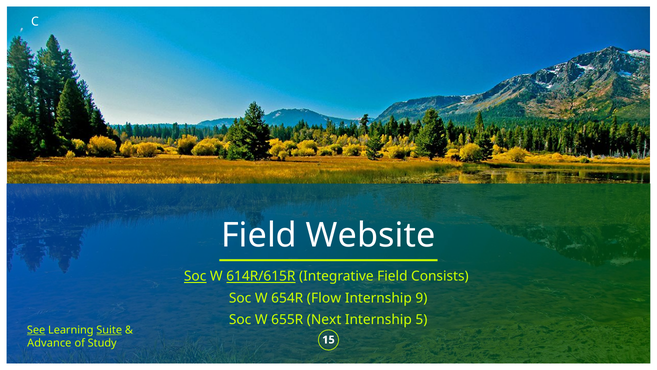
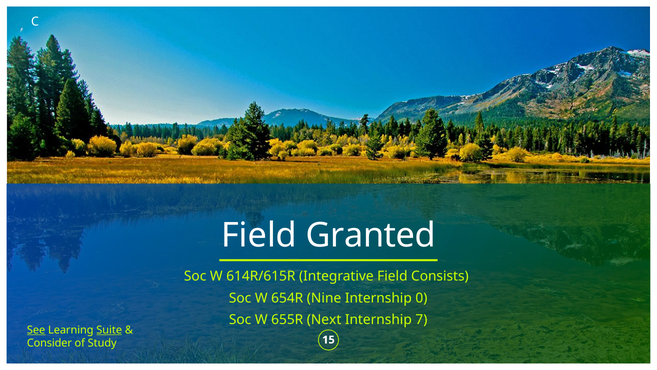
Website: Website -> Granted
Soc at (195, 276) underline: present -> none
614R/615R underline: present -> none
Flow: Flow -> Nine
9: 9 -> 0
5: 5 -> 7
Advance: Advance -> Consider
